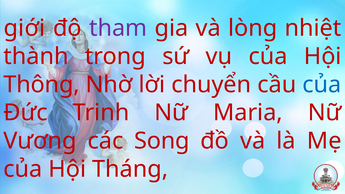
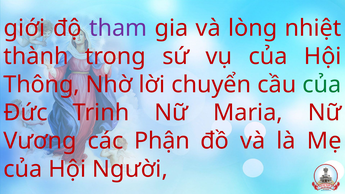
của at (322, 85) colour: blue -> green
Song: Song -> Phận
Tháng: Tháng -> Người
